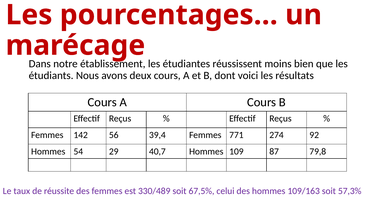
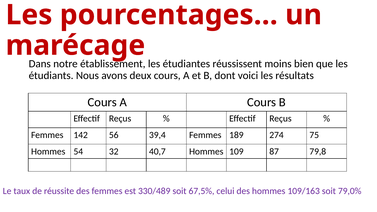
771: 771 -> 189
92: 92 -> 75
29: 29 -> 32
57,3%: 57,3% -> 79,0%
